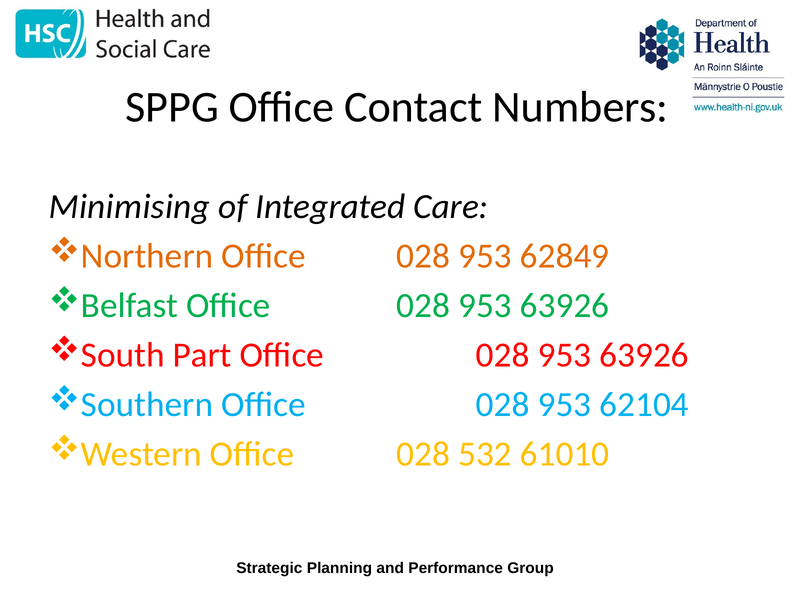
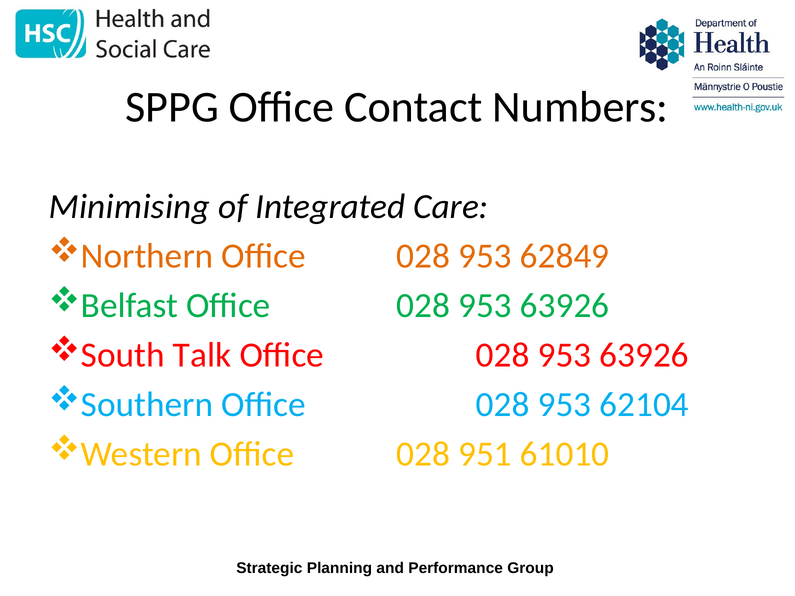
Part: Part -> Talk
532: 532 -> 951
